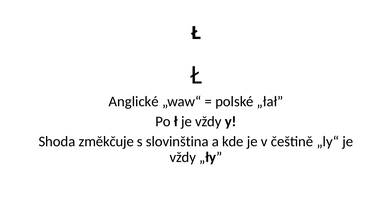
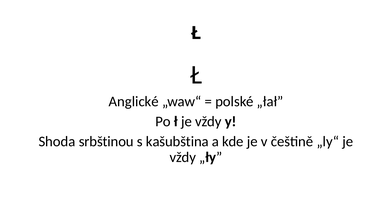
změkčuje: změkčuje -> srbštinou
slovinština: slovinština -> kašubština
